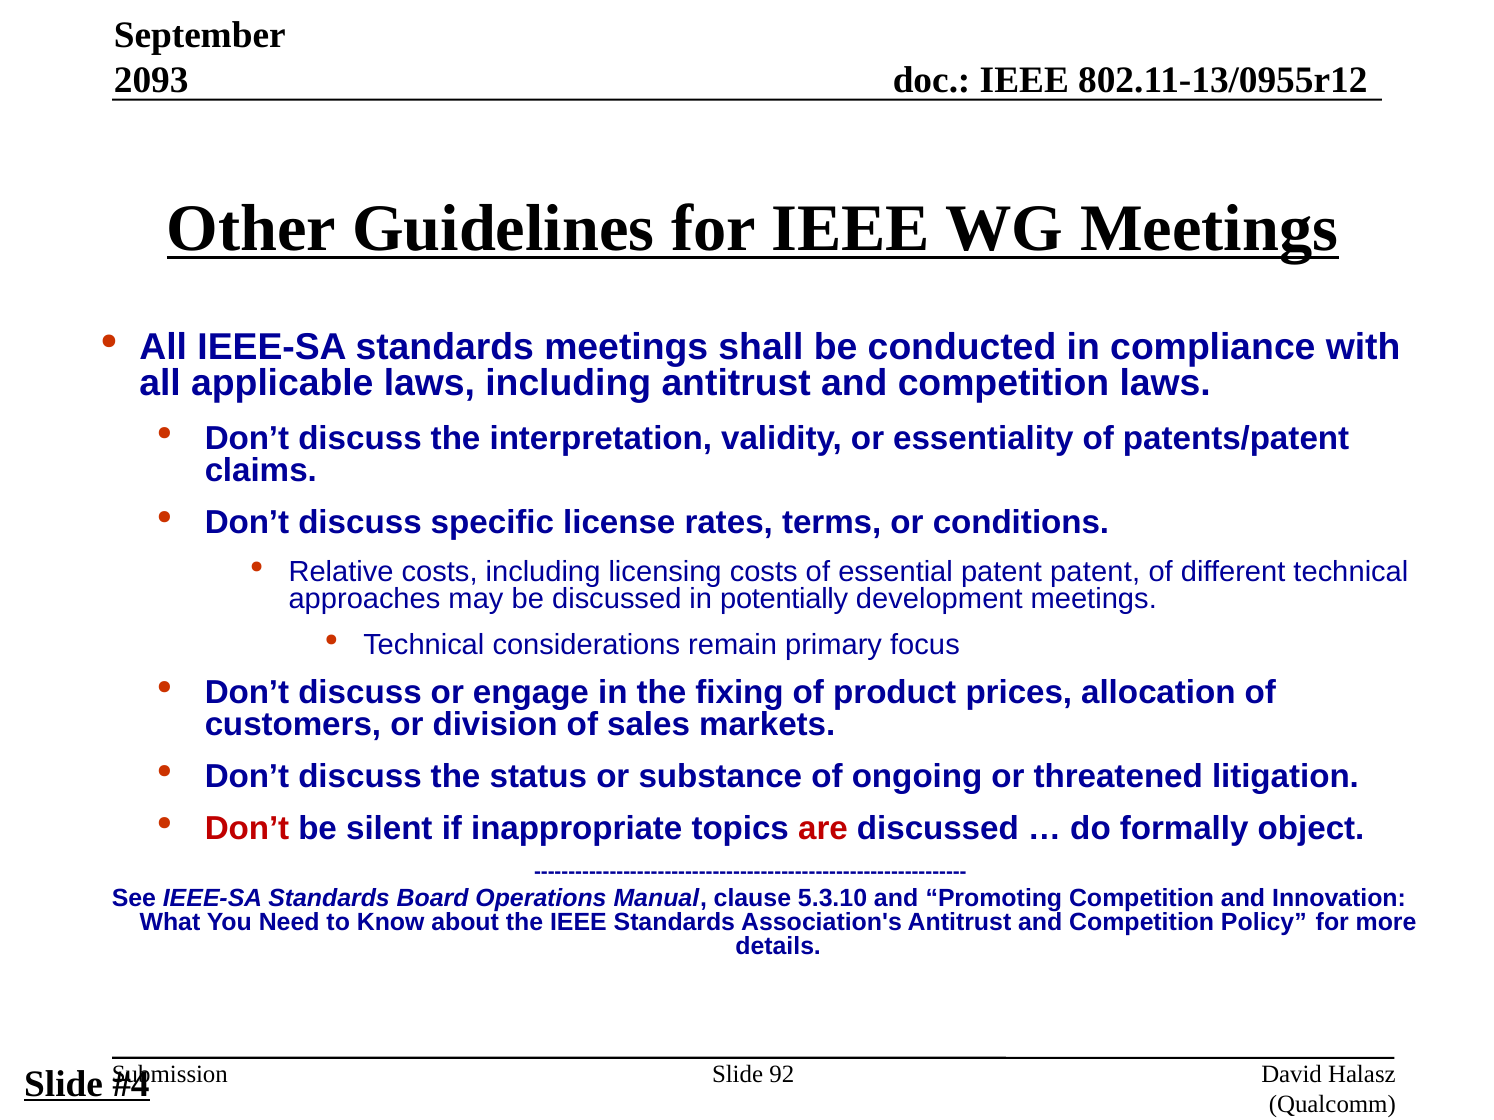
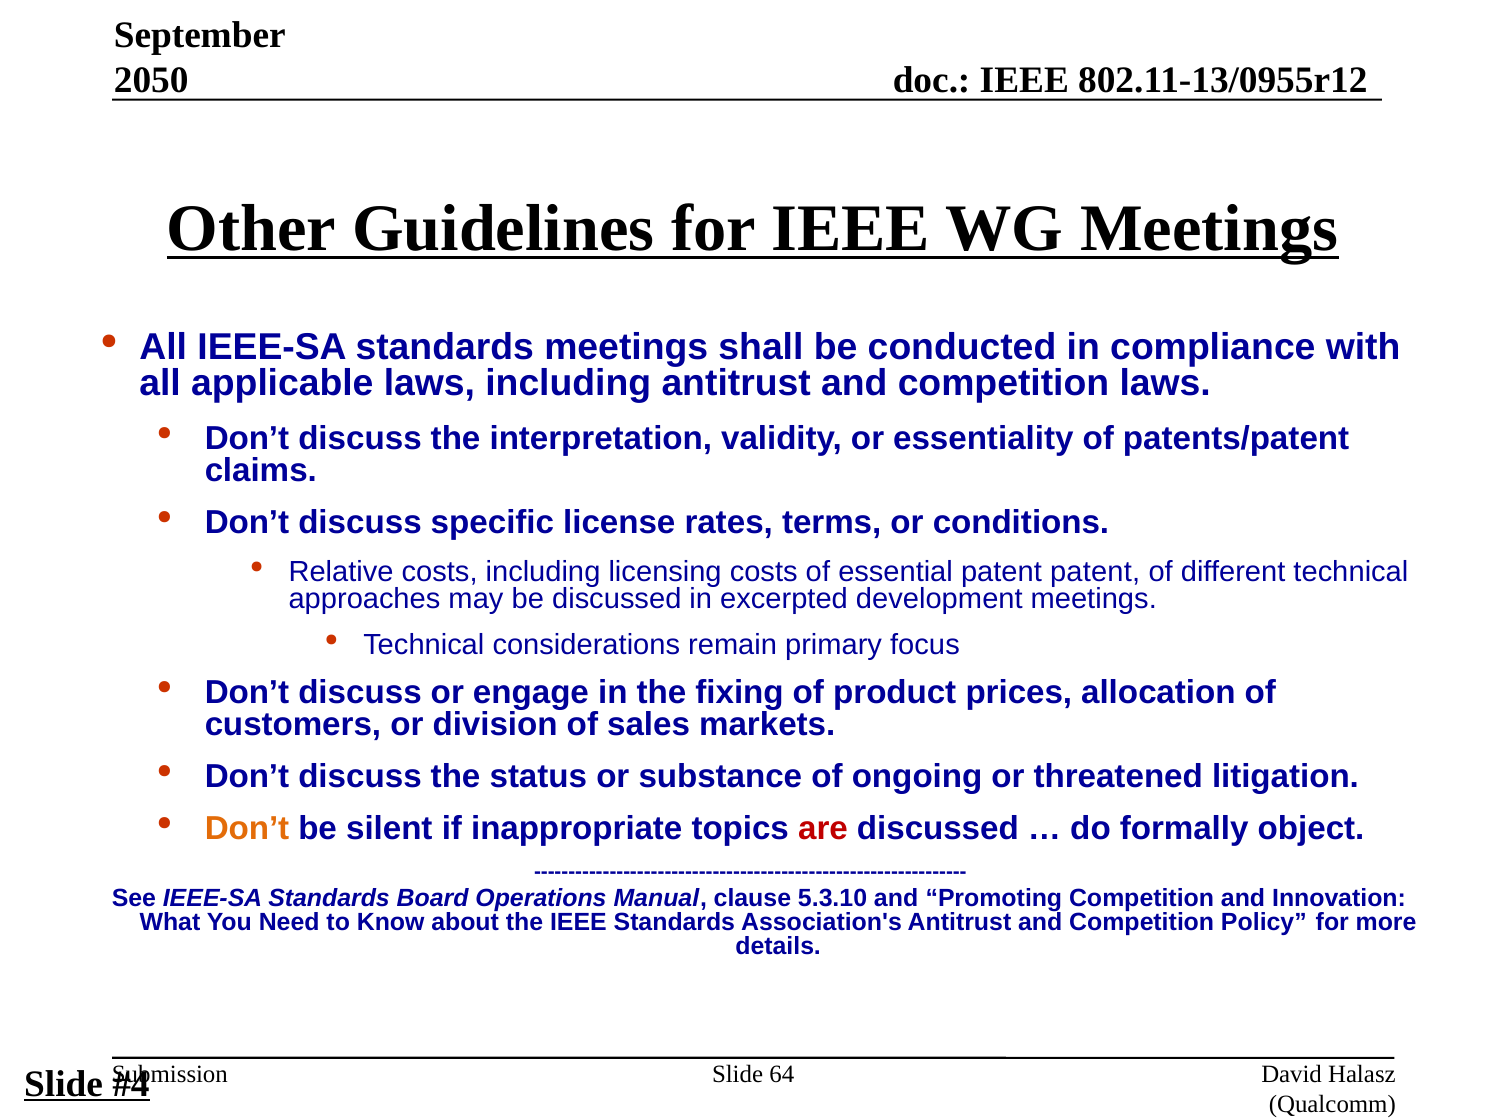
2093: 2093 -> 2050
potentially: potentially -> excerpted
Don’t at (247, 828) colour: red -> orange
92: 92 -> 64
